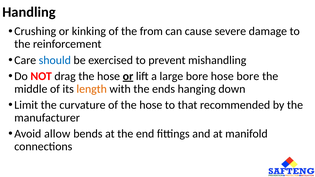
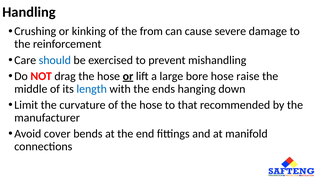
hose bore: bore -> raise
length colour: orange -> blue
allow: allow -> cover
